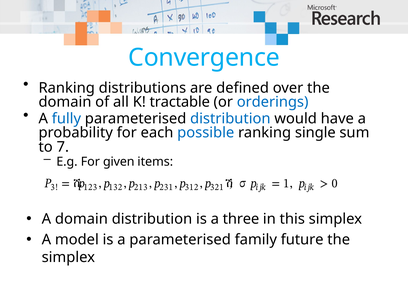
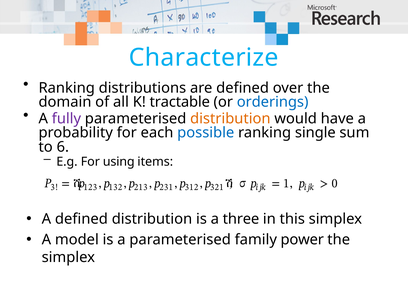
Convergence: Convergence -> Characterize
fully colour: blue -> purple
distribution at (230, 119) colour: blue -> orange
7: 7 -> 6
given: given -> using
A domain: domain -> defined
future: future -> power
